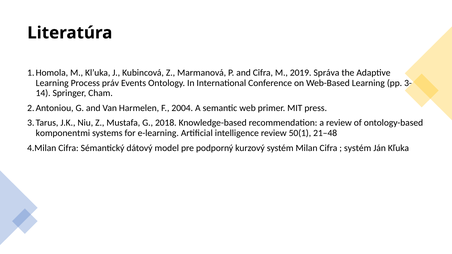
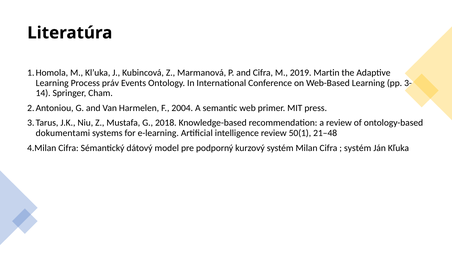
Správa: Správa -> Martin
komponentmi: komponentmi -> dokumentami
